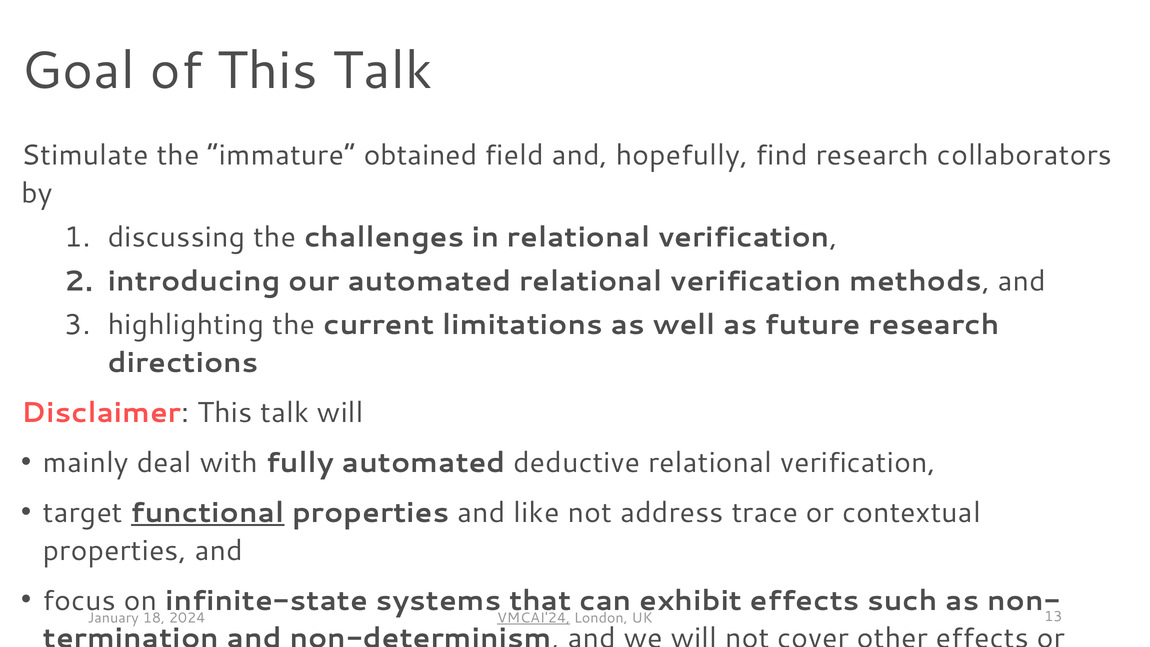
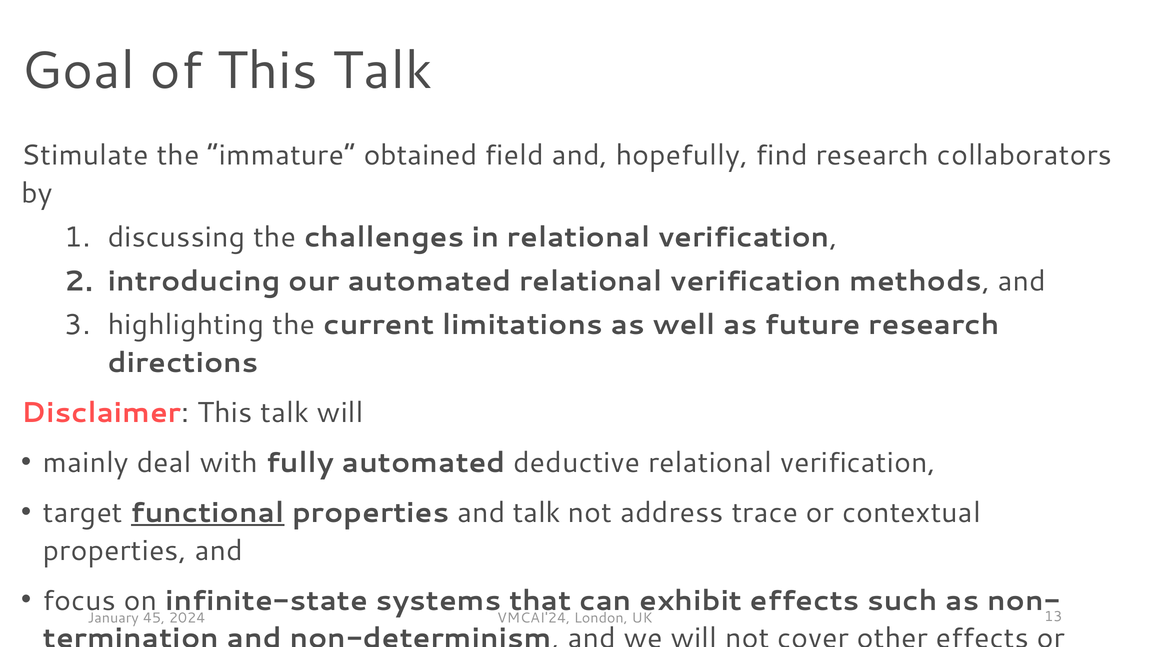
and like: like -> talk
18: 18 -> 45
VMCAI'24 underline: present -> none
